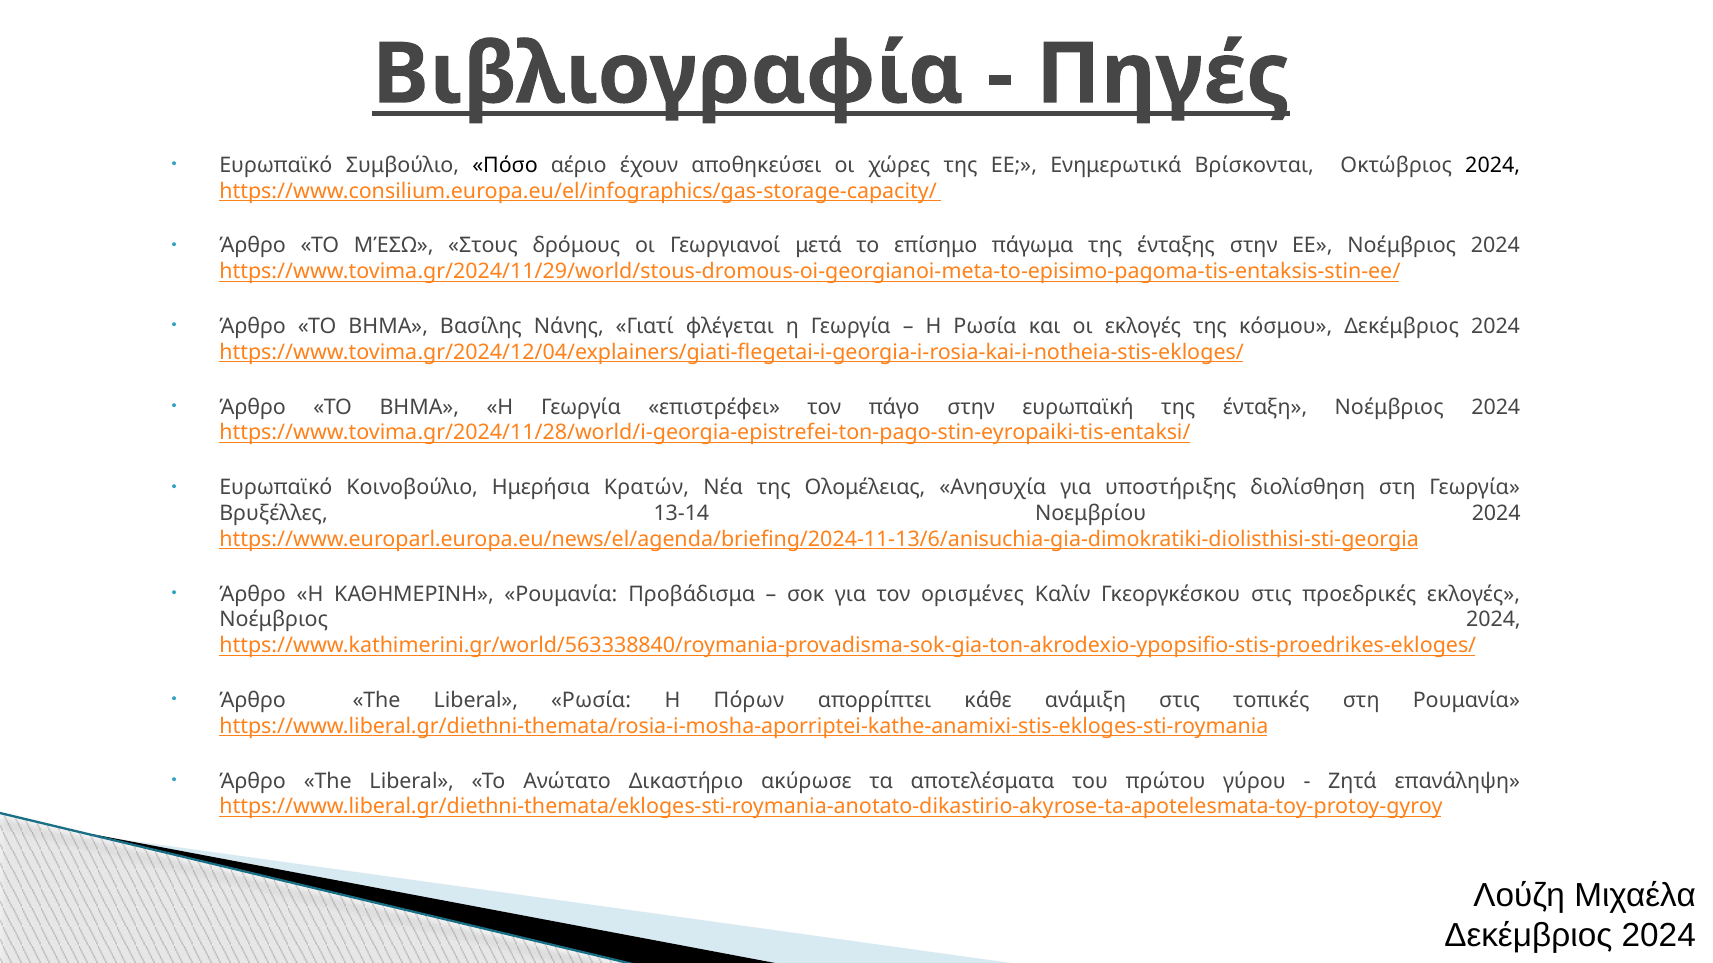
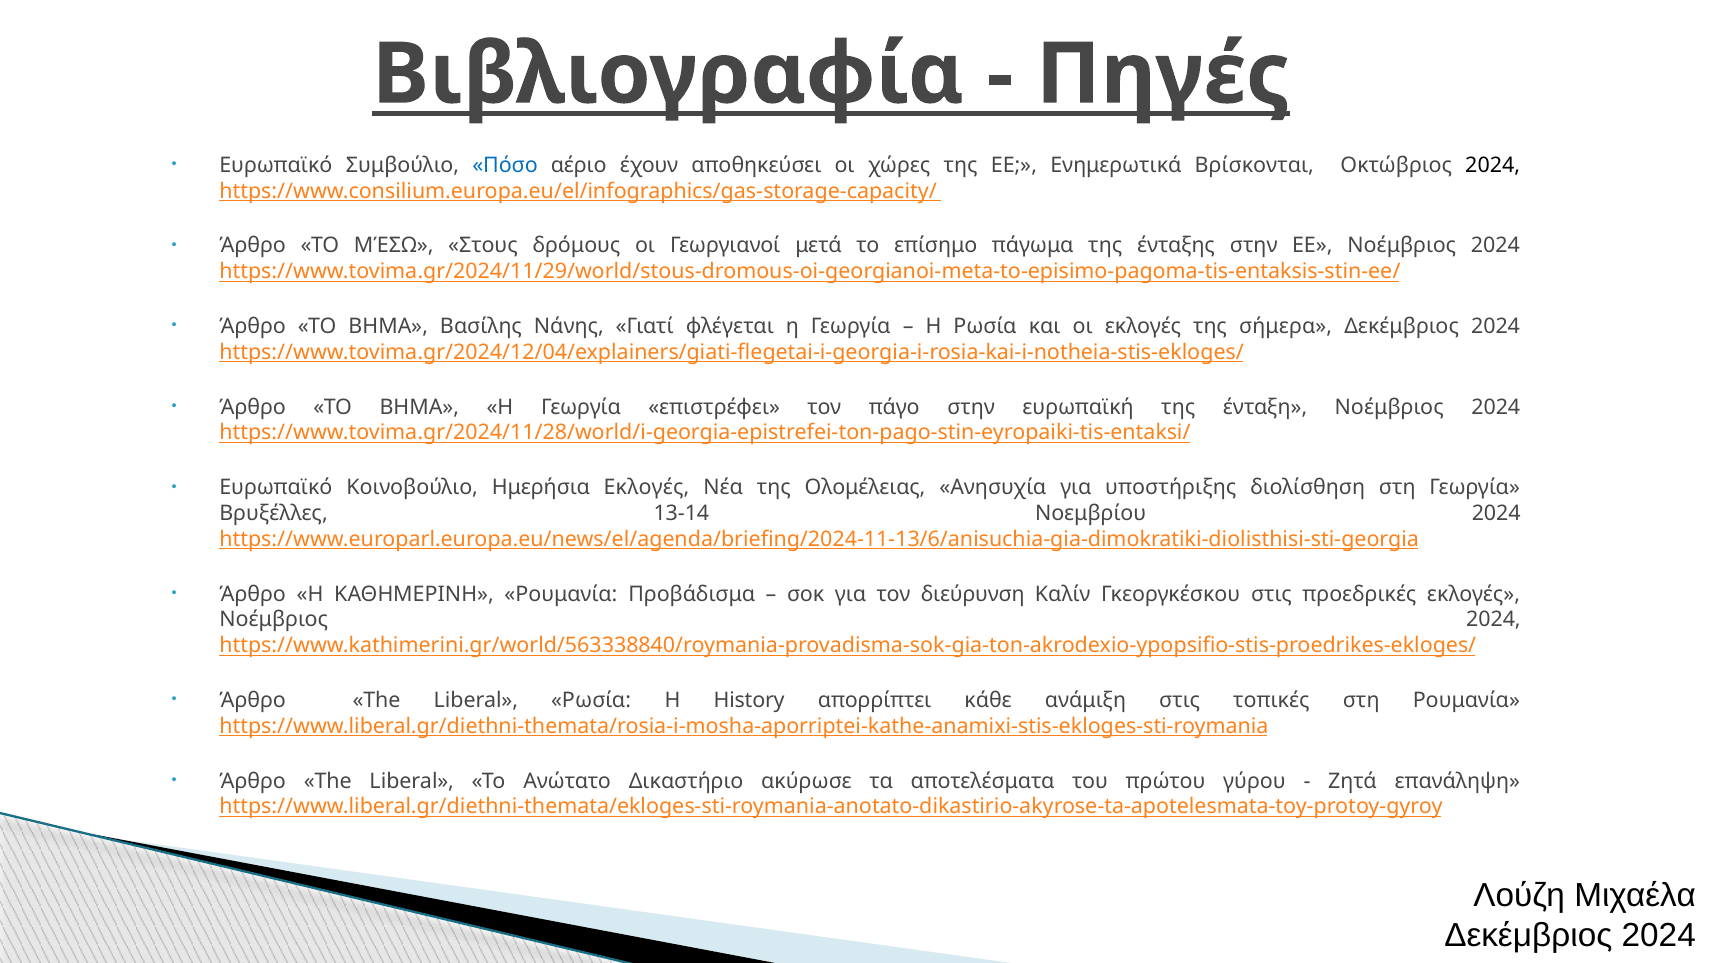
Πόσο colour: black -> blue
κόσμου: κόσμου -> σήμερα
Ημερήσια Κρατών: Κρατών -> Εκλογές
ορισμένες: ορισμένες -> διεύρυνση
Πόρων: Πόρων -> History
